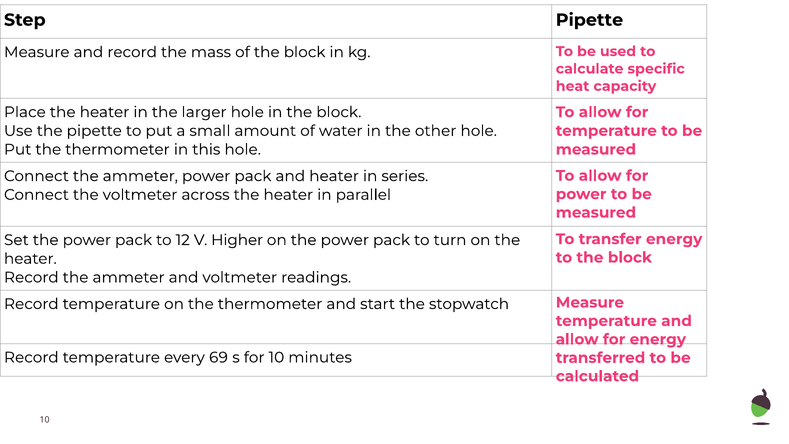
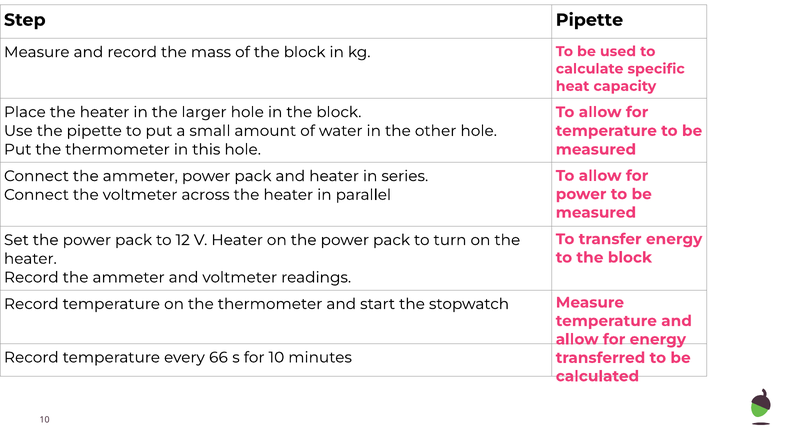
V Higher: Higher -> Heater
69: 69 -> 66
